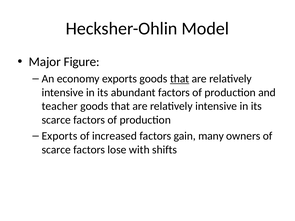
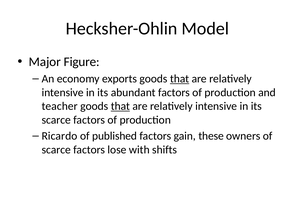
that at (120, 106) underline: none -> present
Exports at (59, 136): Exports -> Ricardo
increased: increased -> published
many: many -> these
